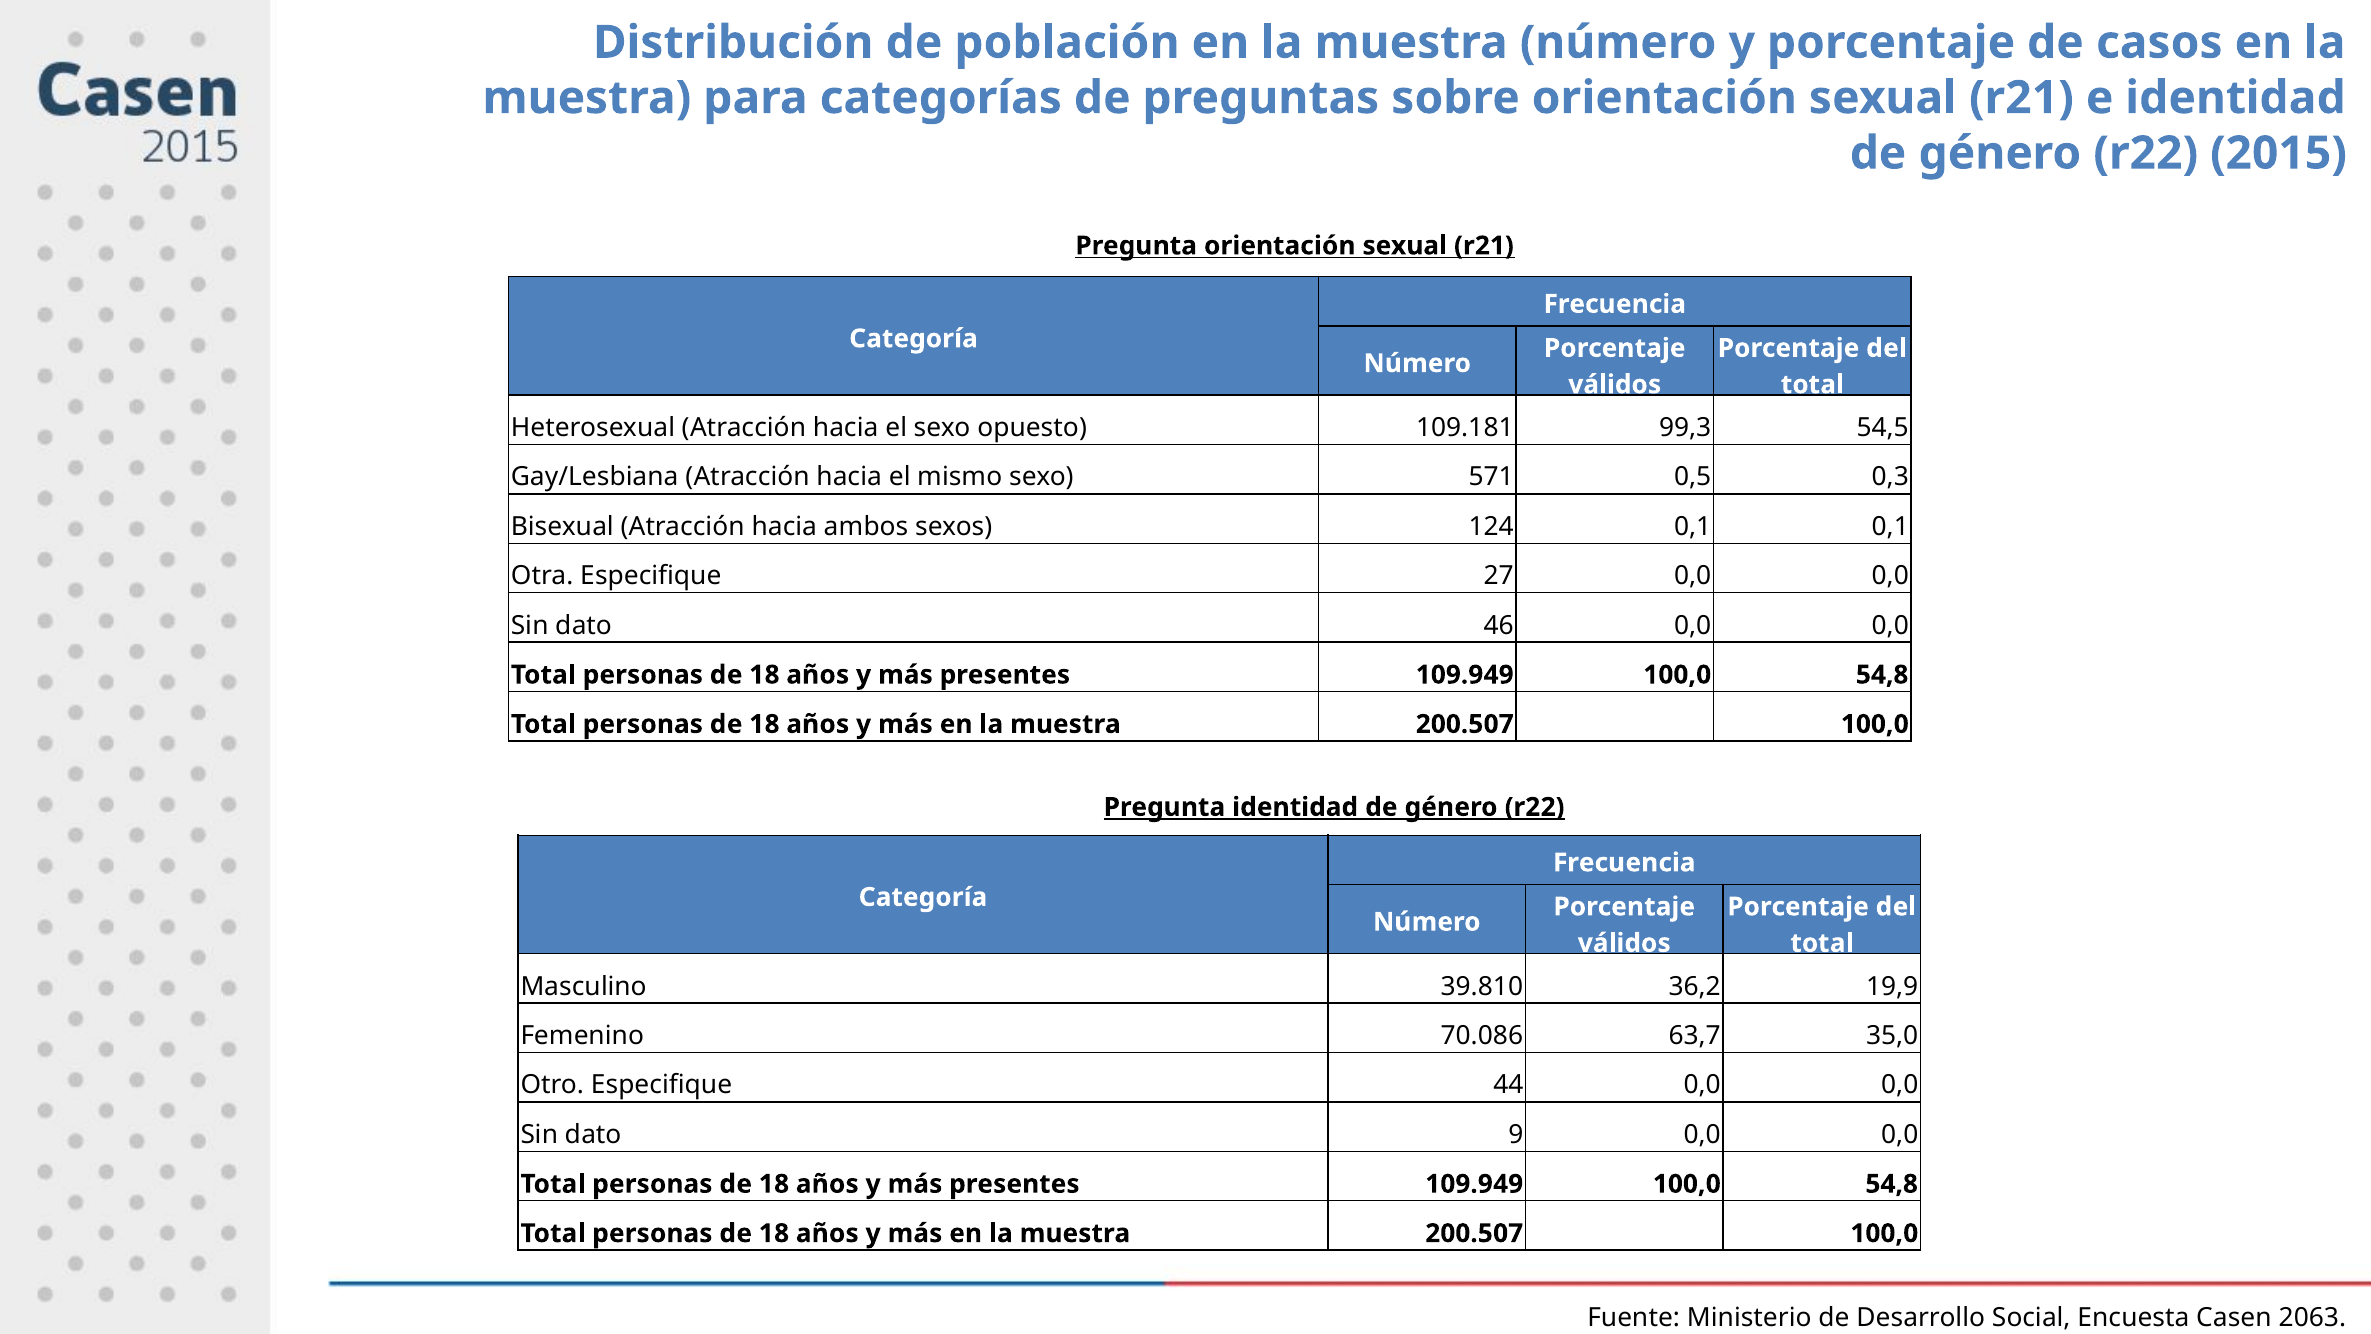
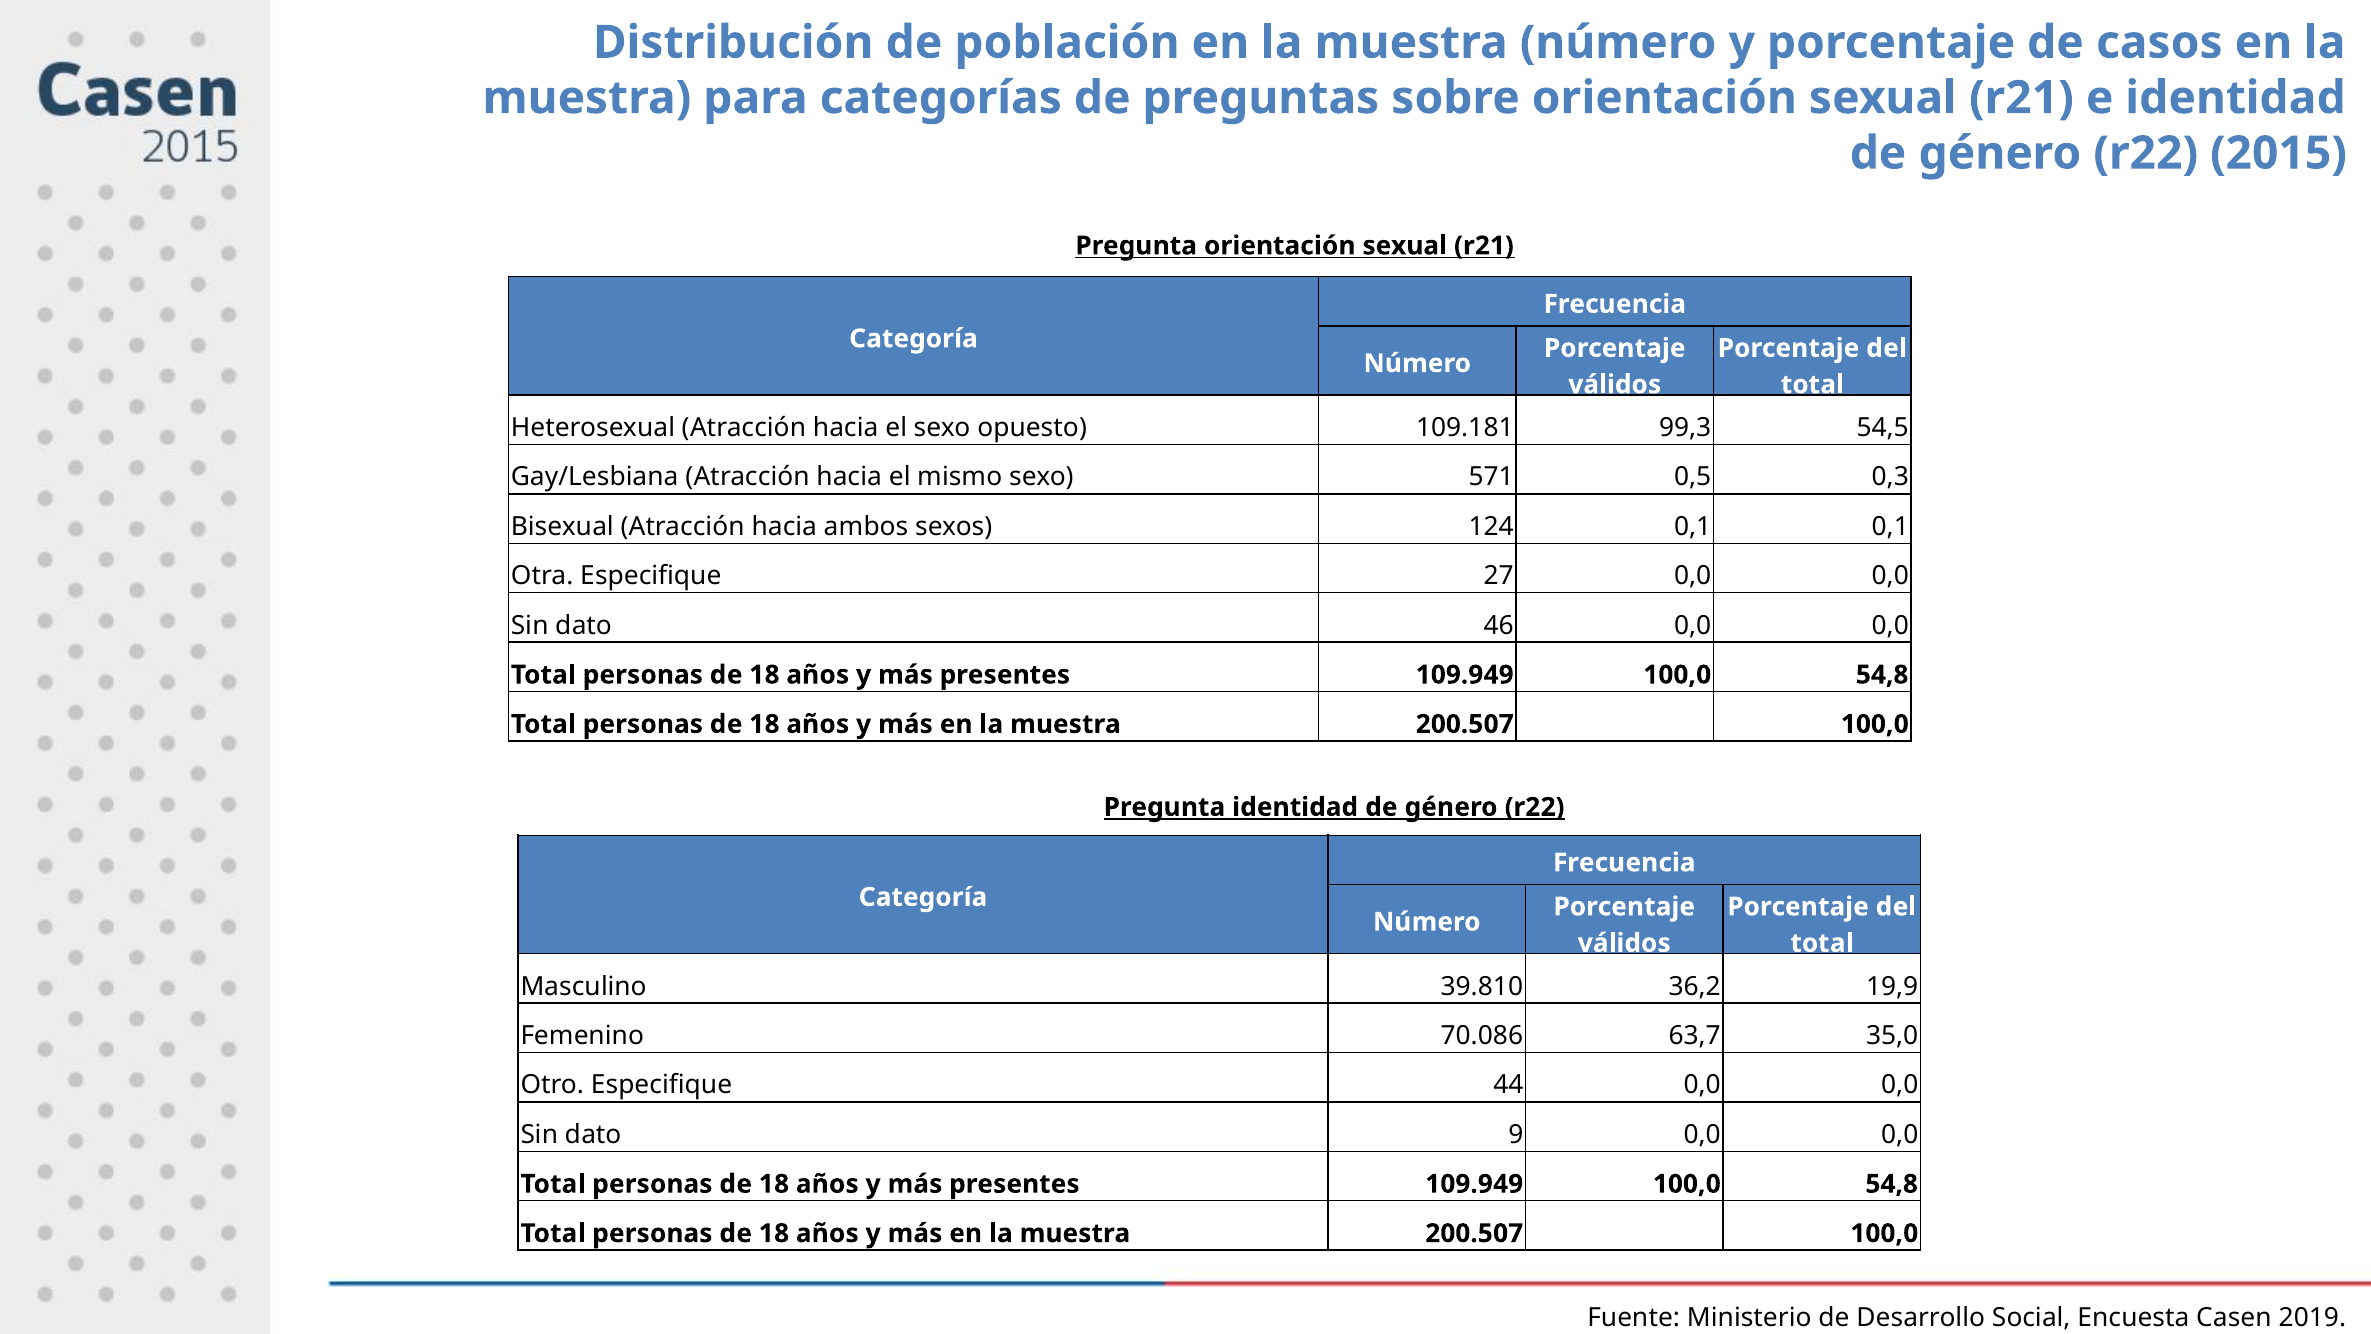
2063: 2063 -> 2019
